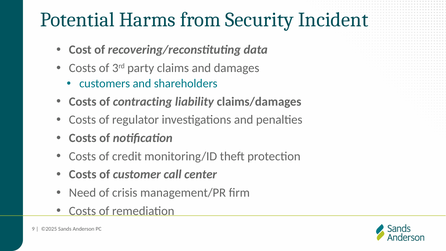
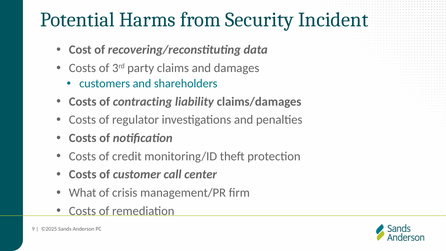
Need: Need -> What
